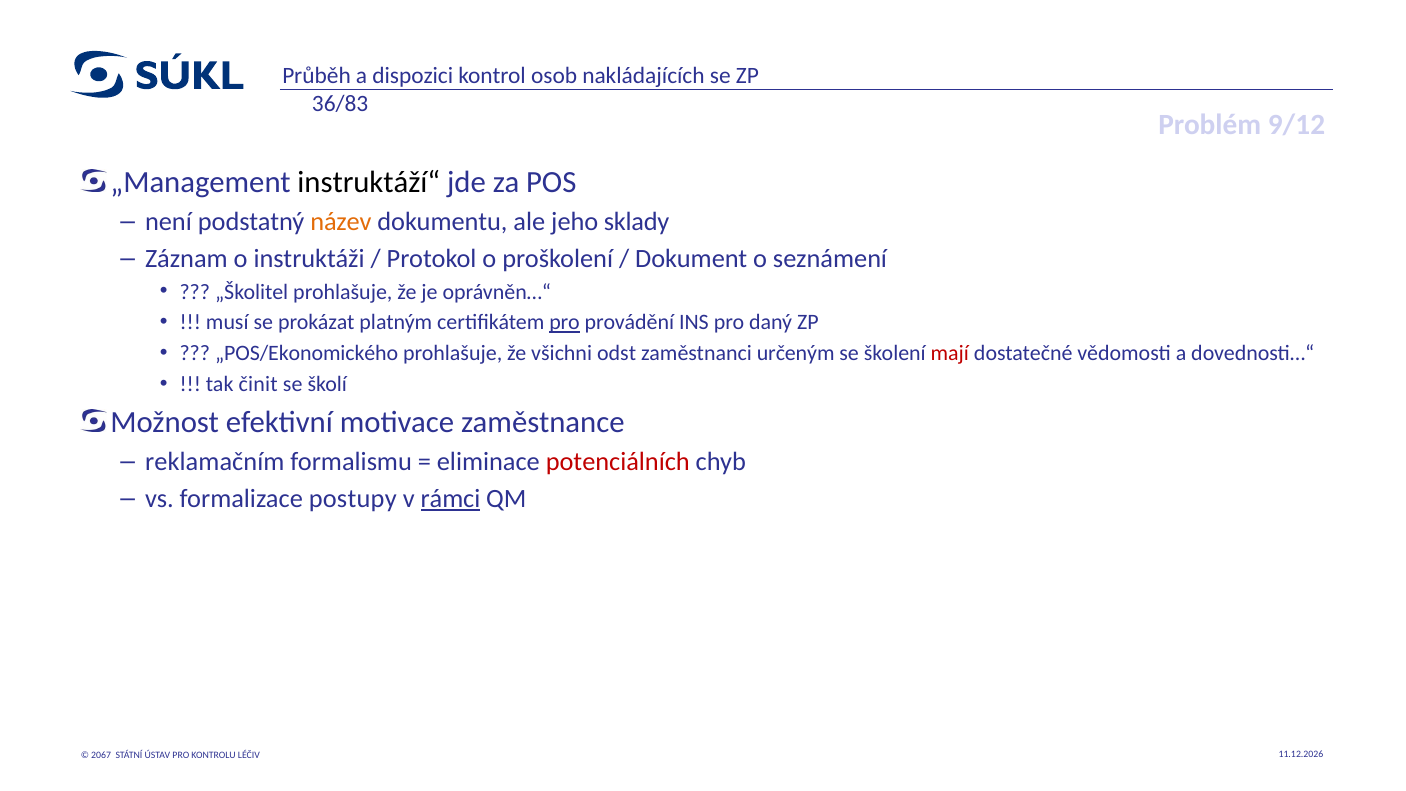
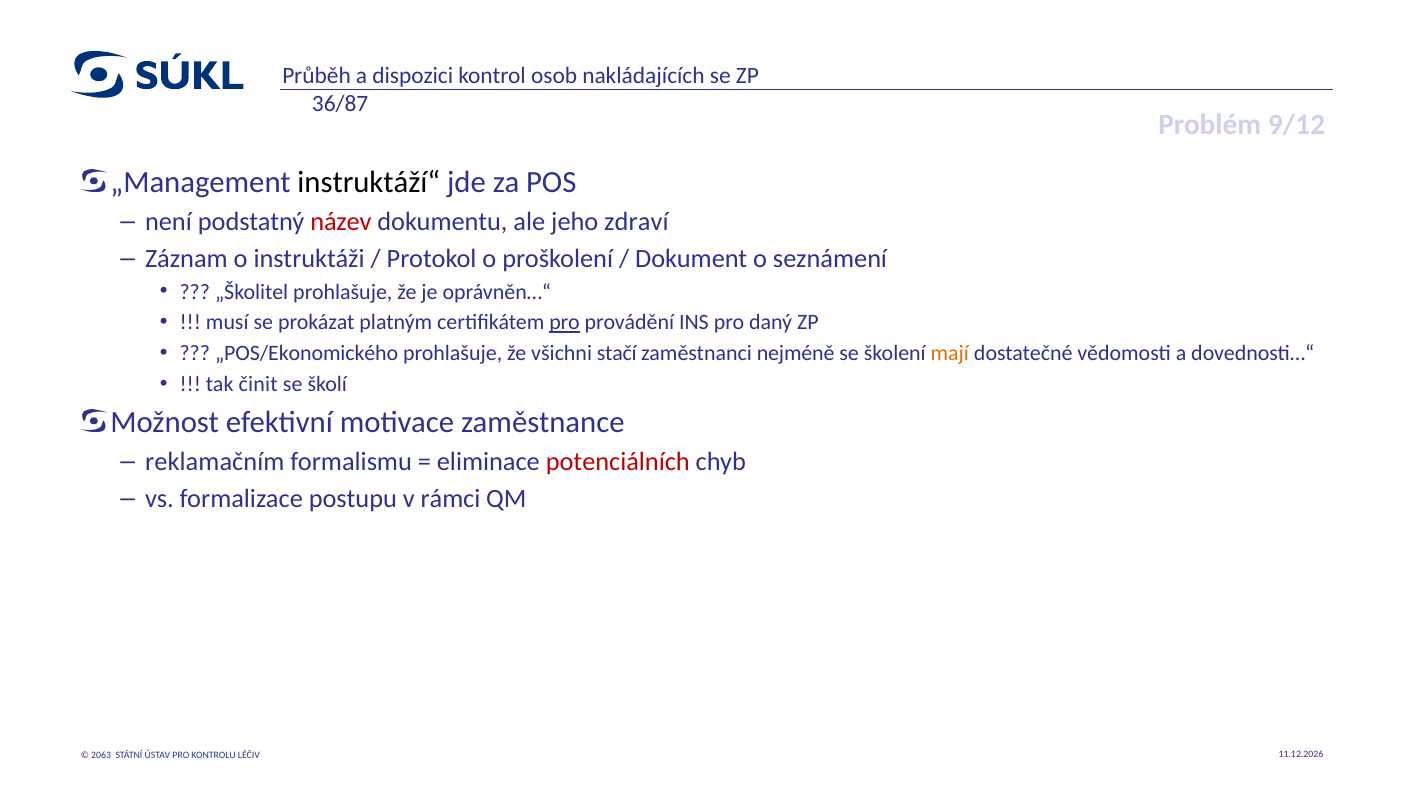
36/83: 36/83 -> 36/87
název colour: orange -> red
sklady: sklady -> zdraví
odst: odst -> stačí
určeným: určeným -> nejméně
mají colour: red -> orange
postupy: postupy -> postupu
rámci underline: present -> none
2067: 2067 -> 2063
